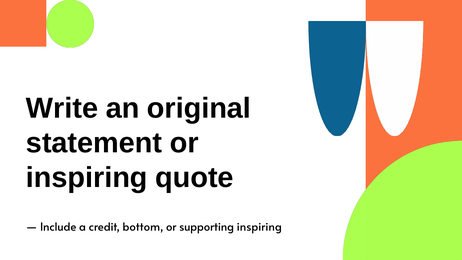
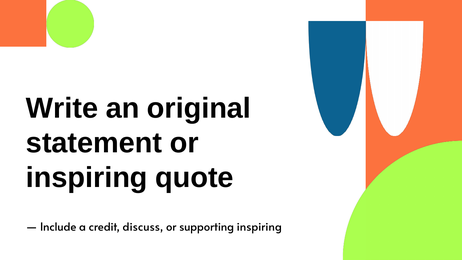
bottom: bottom -> discuss
